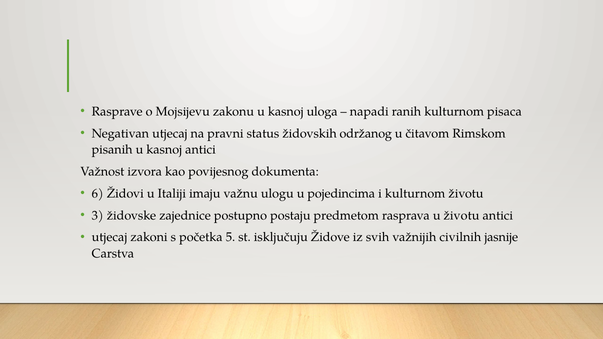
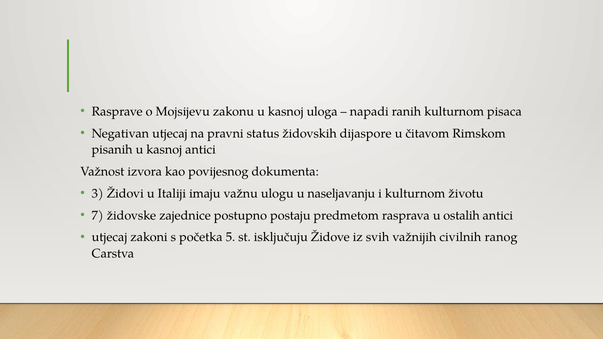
održanog: održanog -> dijaspore
6: 6 -> 3
pojedincima: pojedincima -> naseljavanju
3: 3 -> 7
u životu: životu -> ostalih
jasnije: jasnije -> ranog
